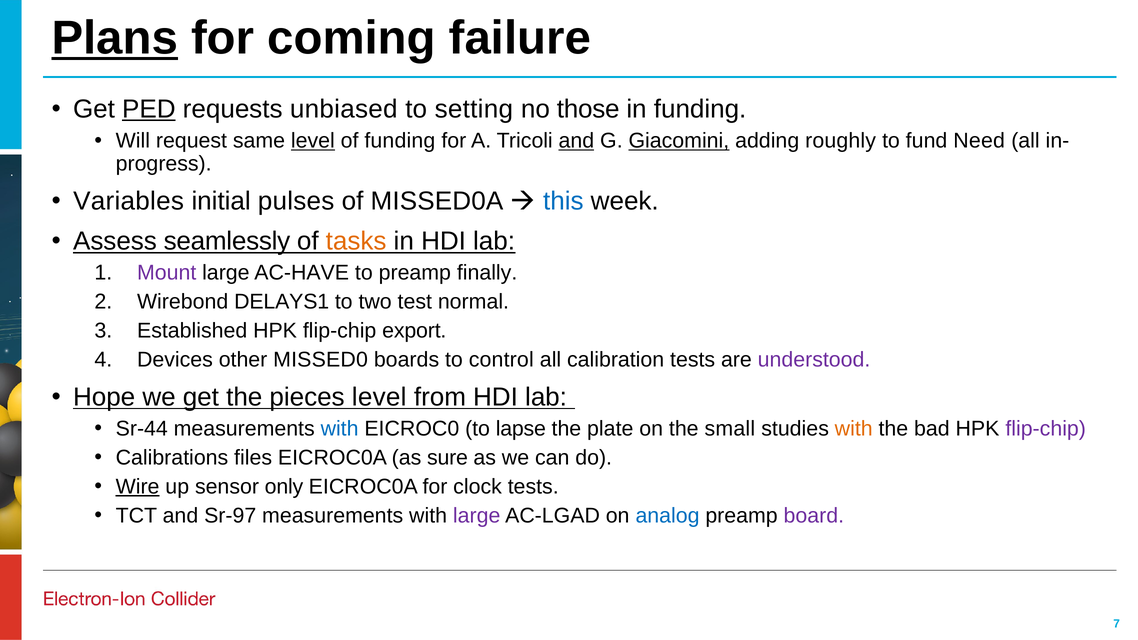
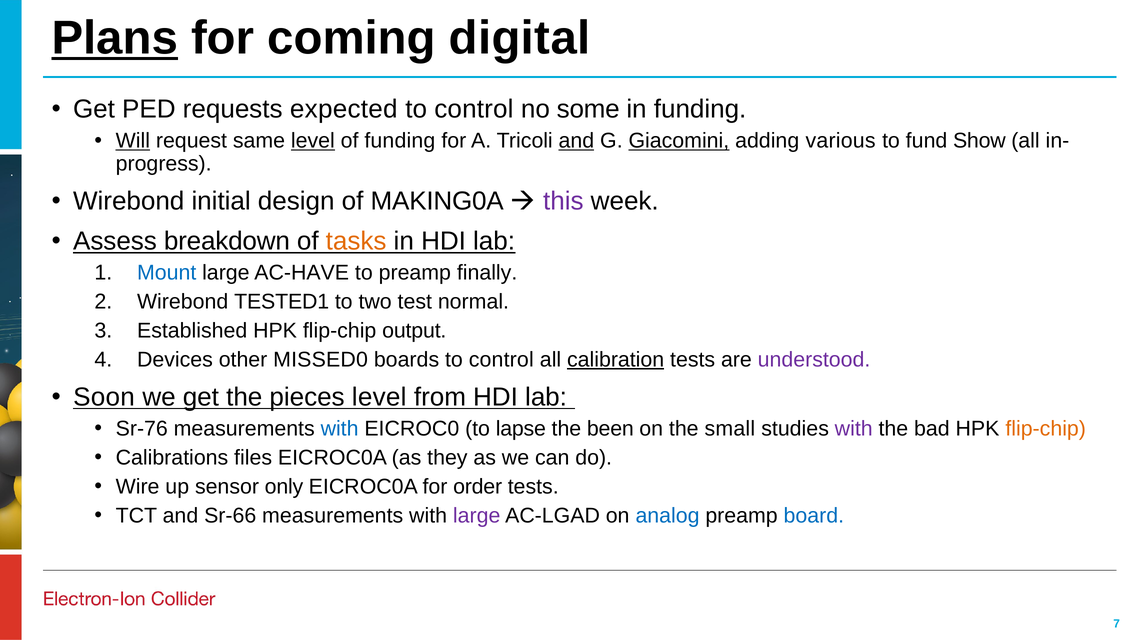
failure: failure -> digital
PED underline: present -> none
unbiased: unbiased -> expected
setting at (474, 109): setting -> control
those: those -> some
Will underline: none -> present
roughly: roughly -> various
Need: Need -> Show
Variables at (129, 201): Variables -> Wirebond
pulses: pulses -> design
MISSED0A: MISSED0A -> MAKING0A
this colour: blue -> purple
seamlessly: seamlessly -> breakdown
Mount colour: purple -> blue
DELAYS1: DELAYS1 -> TESTED1
export: export -> output
calibration underline: none -> present
Hope: Hope -> Soon
Sr-44: Sr-44 -> Sr-76
plate: plate -> been
with at (854, 429) colour: orange -> purple
flip-chip at (1046, 429) colour: purple -> orange
sure: sure -> they
Wire underline: present -> none
clock: clock -> order
Sr-97: Sr-97 -> Sr-66
board colour: purple -> blue
